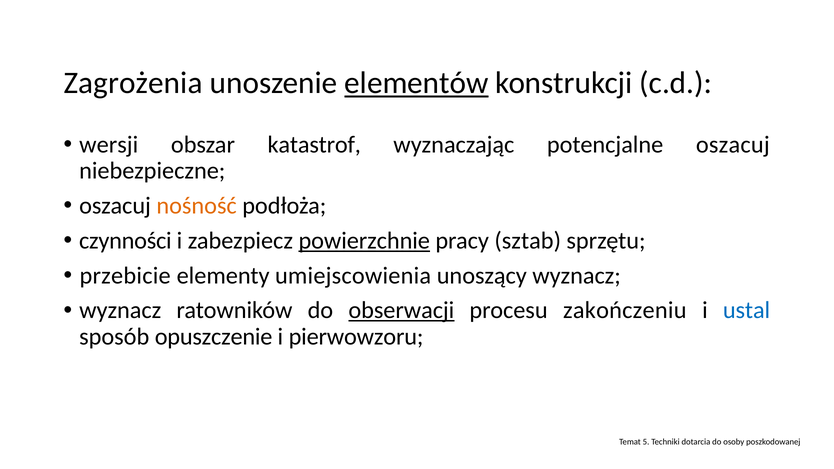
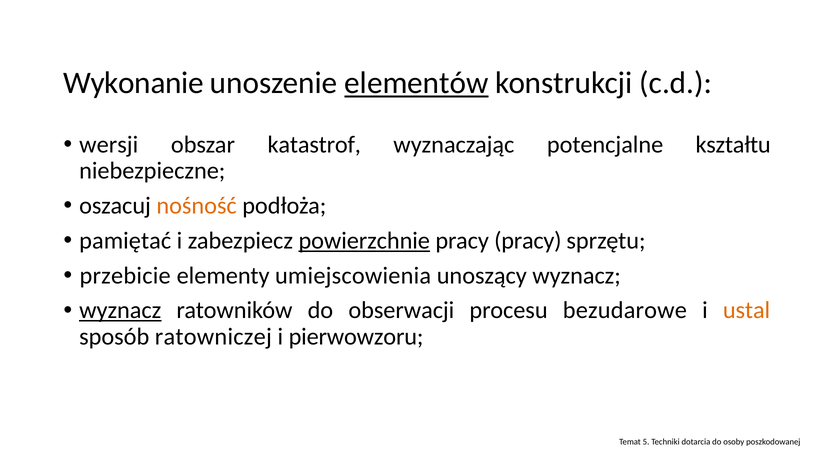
Zagrożenia: Zagrożenia -> Wykonanie
potencjalne oszacuj: oszacuj -> kształtu
czynności: czynności -> pamiętać
pracy sztab: sztab -> pracy
wyznacz at (120, 311) underline: none -> present
obserwacji underline: present -> none
zakończeniu: zakończeniu -> bezudarowe
ustal colour: blue -> orange
opuszczenie: opuszczenie -> ratowniczej
